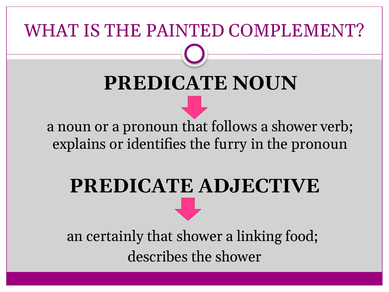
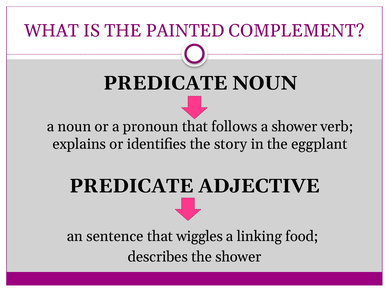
furry: furry -> story
the pronoun: pronoun -> eggplant
certainly: certainly -> sentence
that shower: shower -> wiggles
